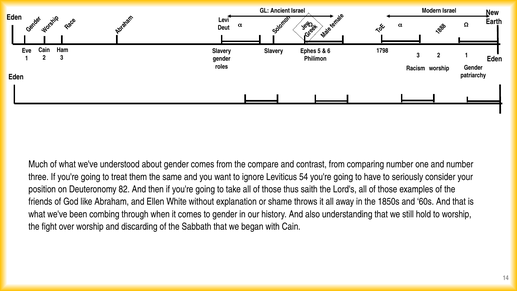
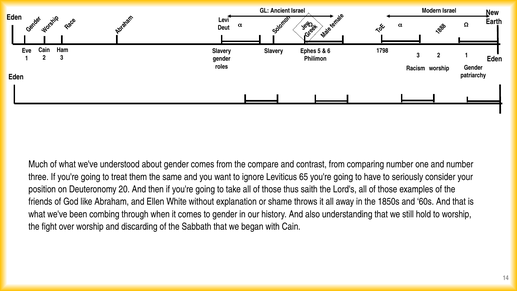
54: 54 -> 65
82: 82 -> 20
